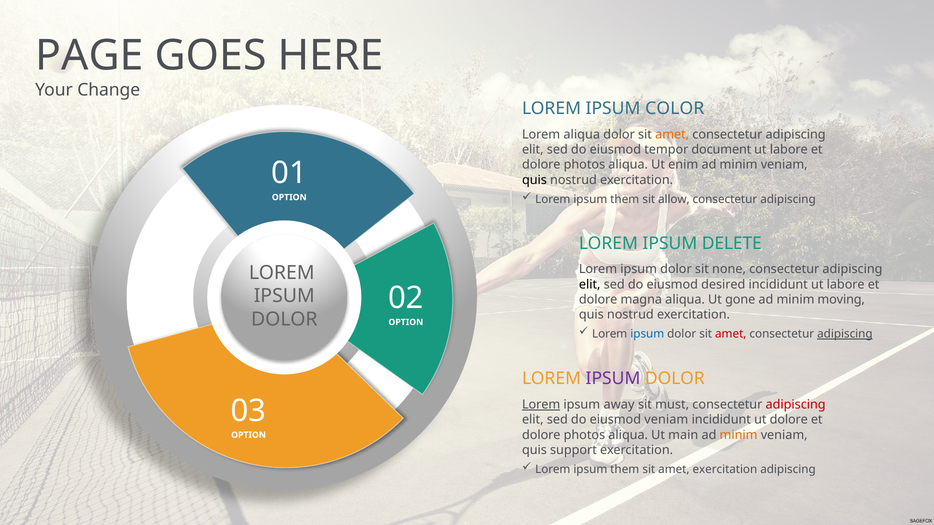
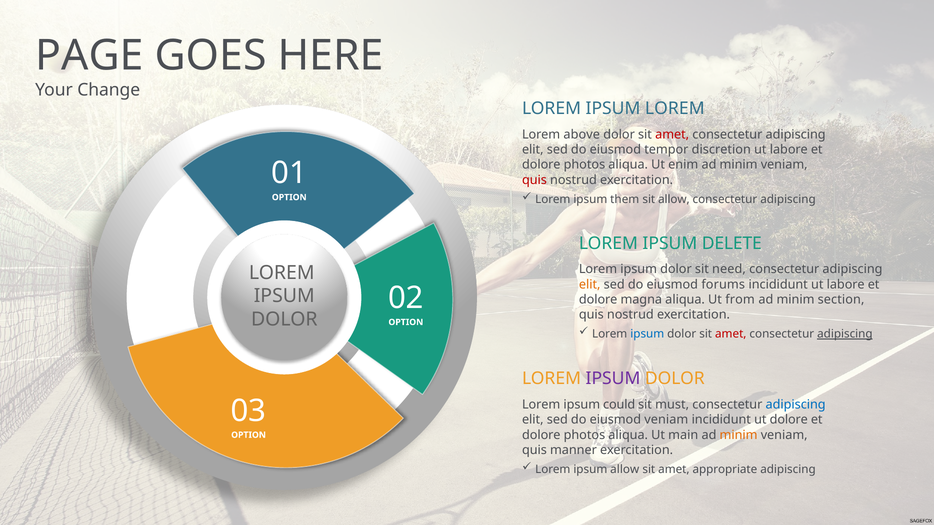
IPSUM COLOR: COLOR -> LOREM
Lorem aliqua: aliqua -> above
amet at (672, 135) colour: orange -> red
document: document -> discretion
quis at (534, 180) colour: black -> red
none: none -> need
elit at (590, 285) colour: black -> orange
desired: desired -> forums
gone: gone -> from
moving: moving -> section
Lorem at (541, 405) underline: present -> none
away: away -> could
adipiscing at (796, 405) colour: red -> blue
support: support -> manner
them at (625, 470): them -> allow
amet exercitation: exercitation -> appropriate
